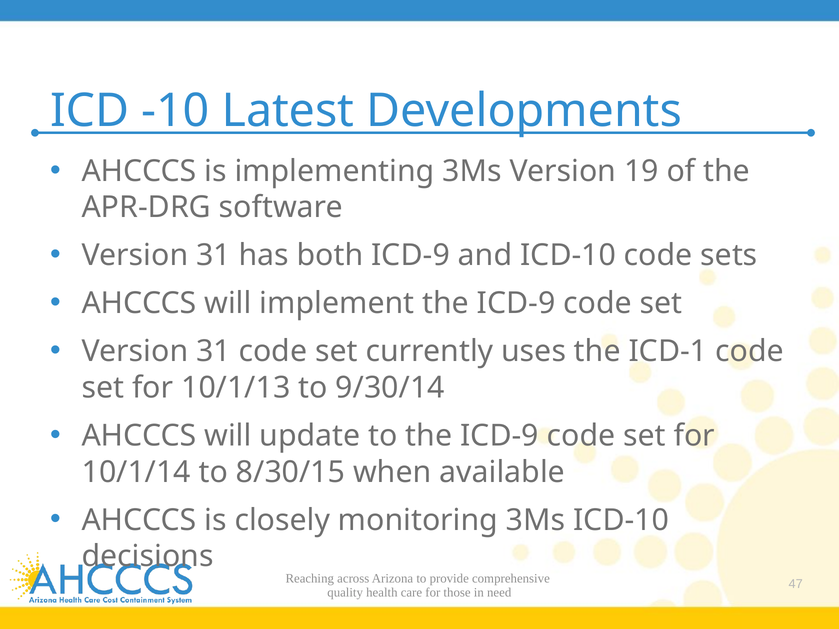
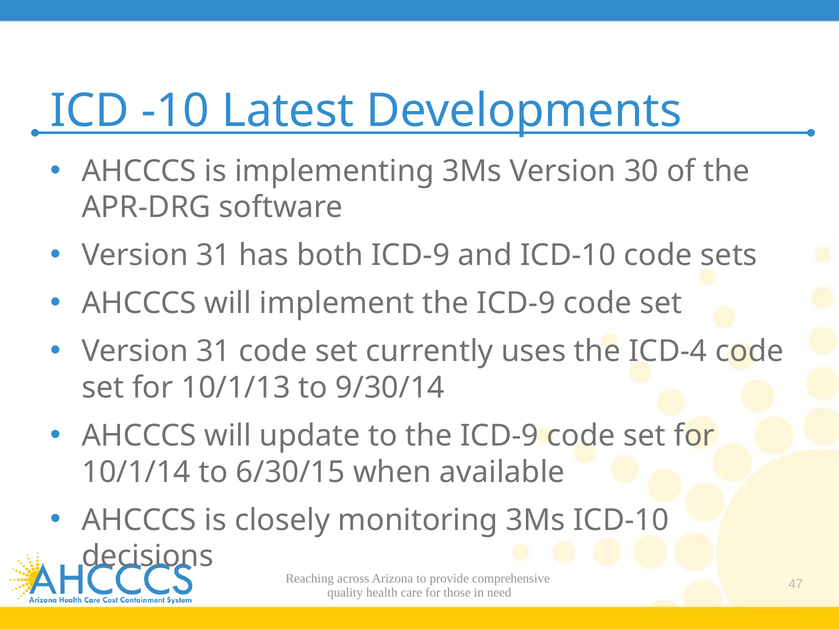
19: 19 -> 30
ICD-1: ICD-1 -> ICD-4
8/30/15: 8/30/15 -> 6/30/15
